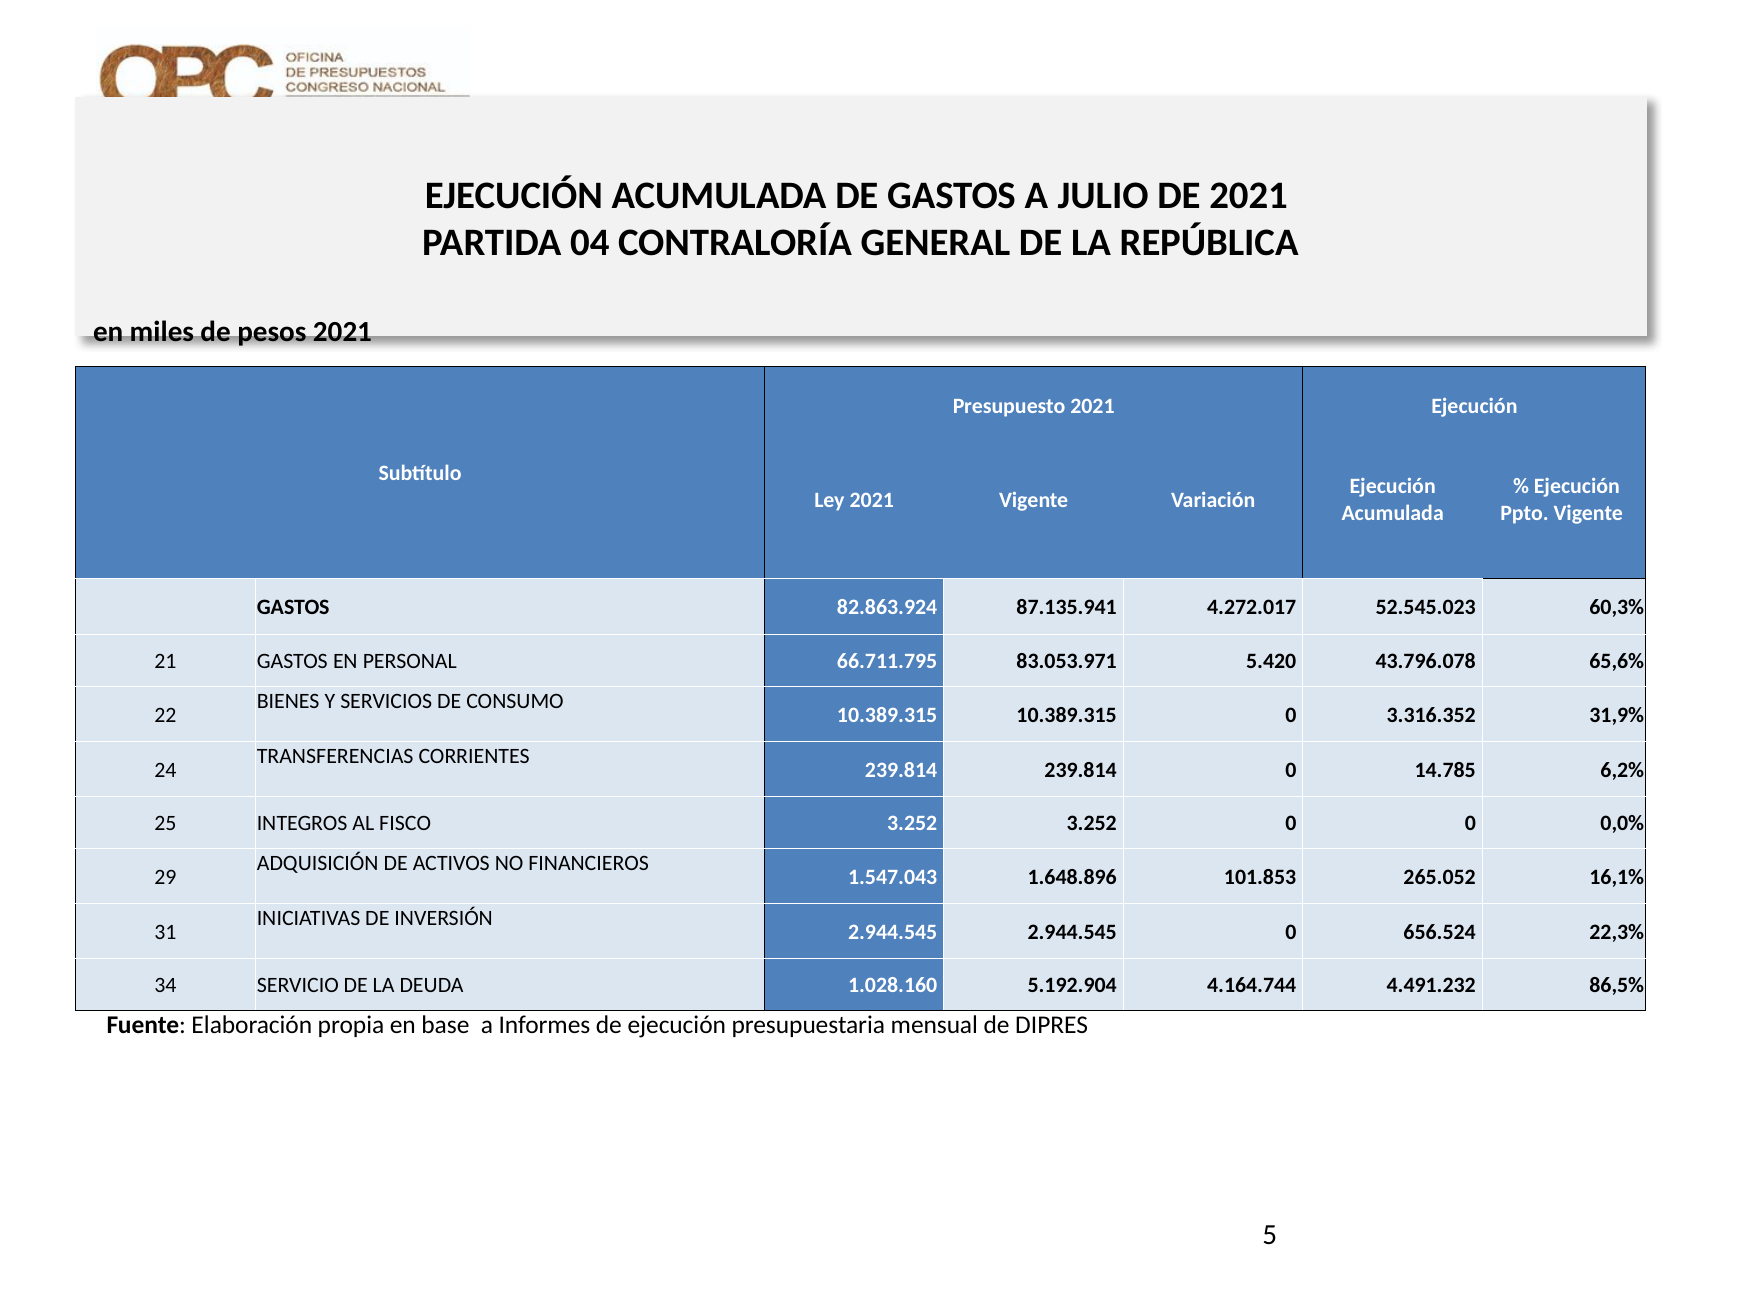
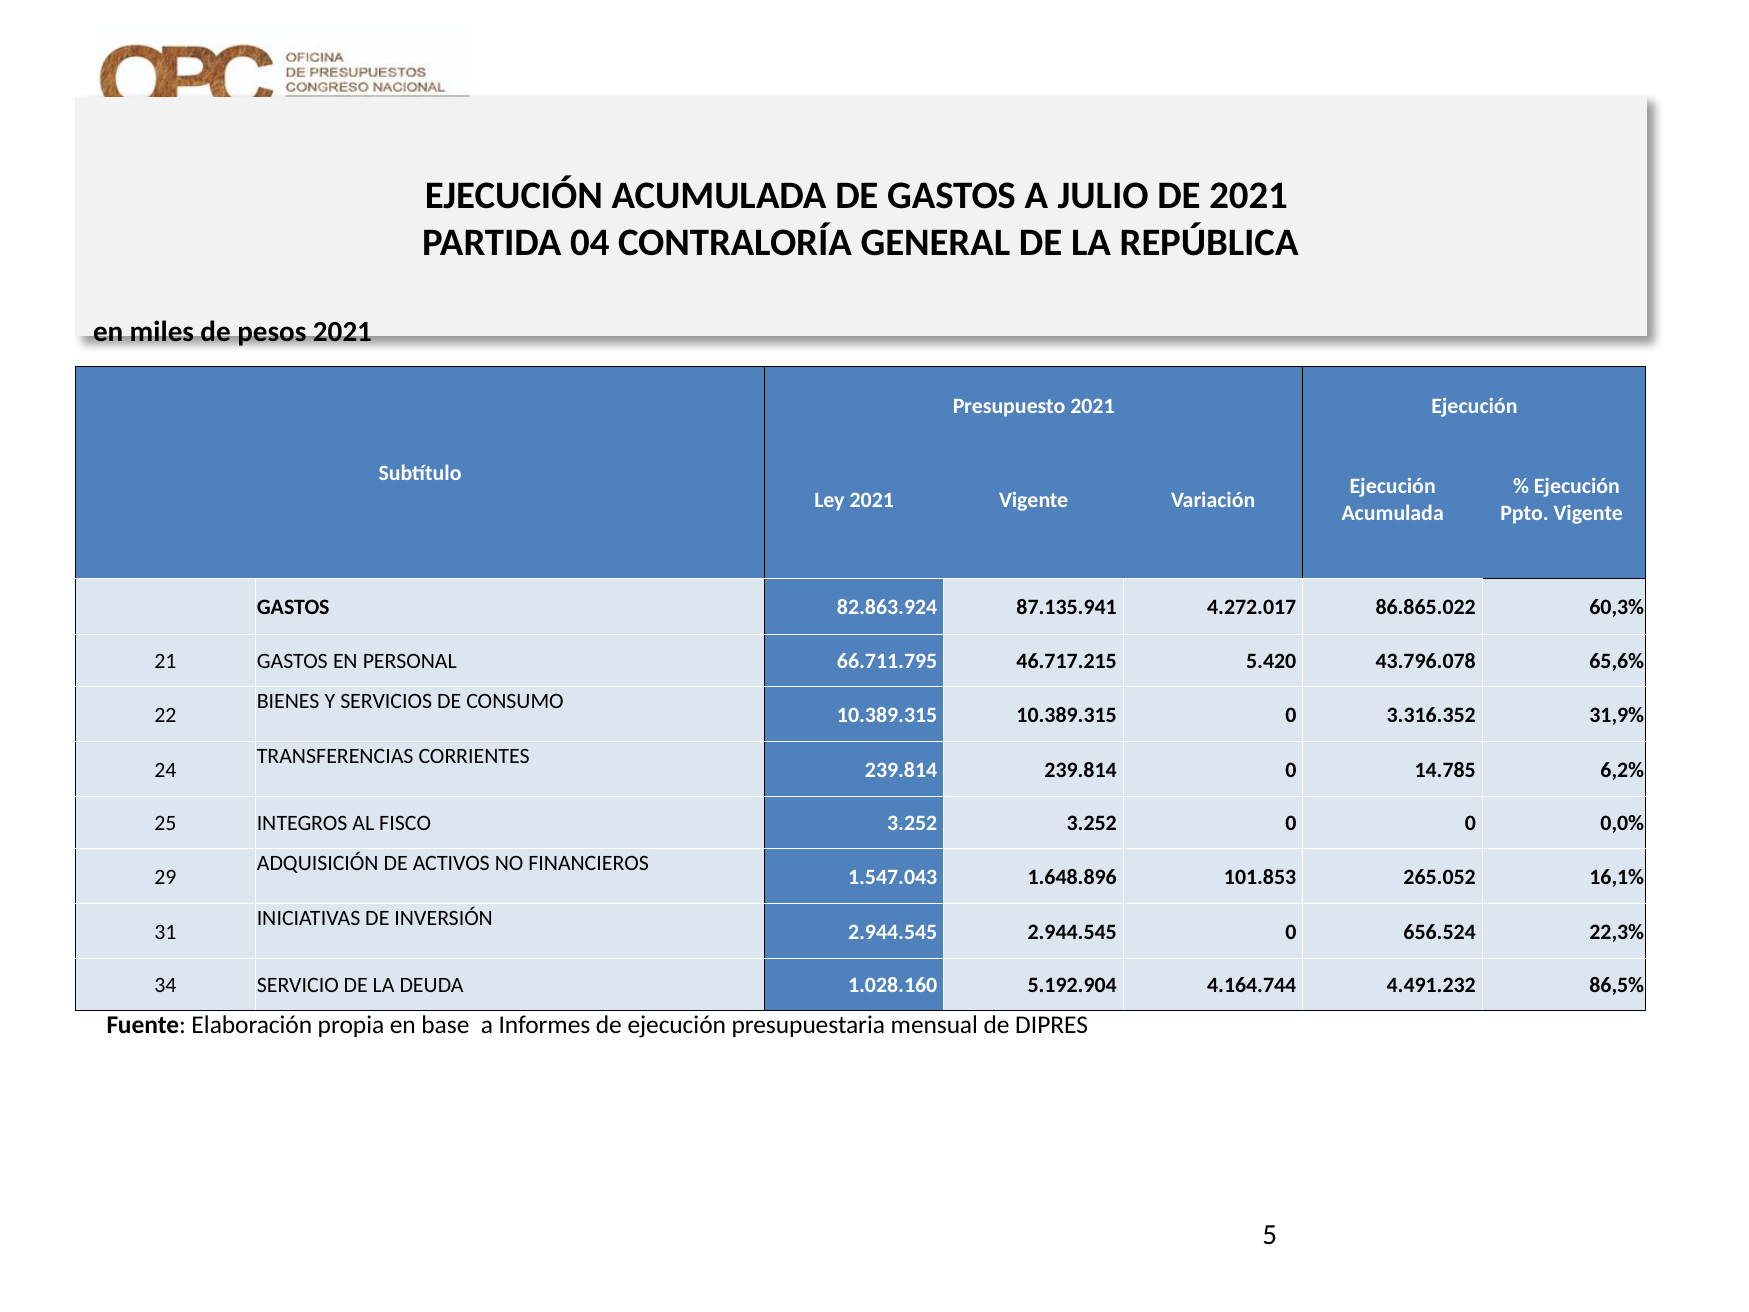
52.545.023: 52.545.023 -> 86.865.022
83.053.971: 83.053.971 -> 46.717.215
